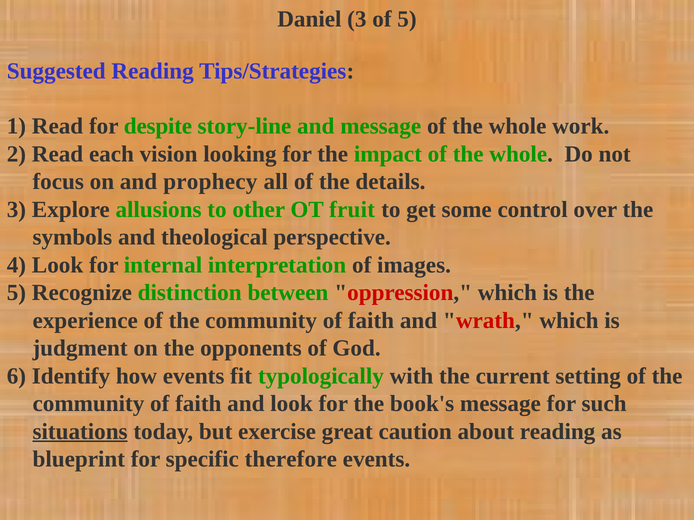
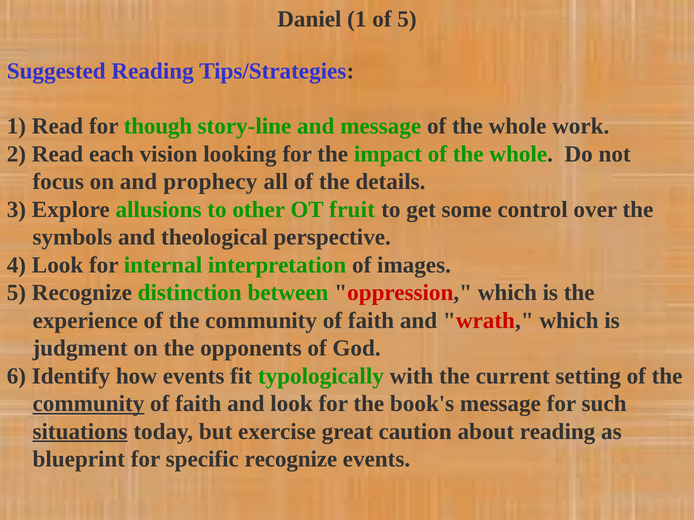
Daniel 3: 3 -> 1
despite: despite -> though
community at (88, 404) underline: none -> present
specific therefore: therefore -> recognize
